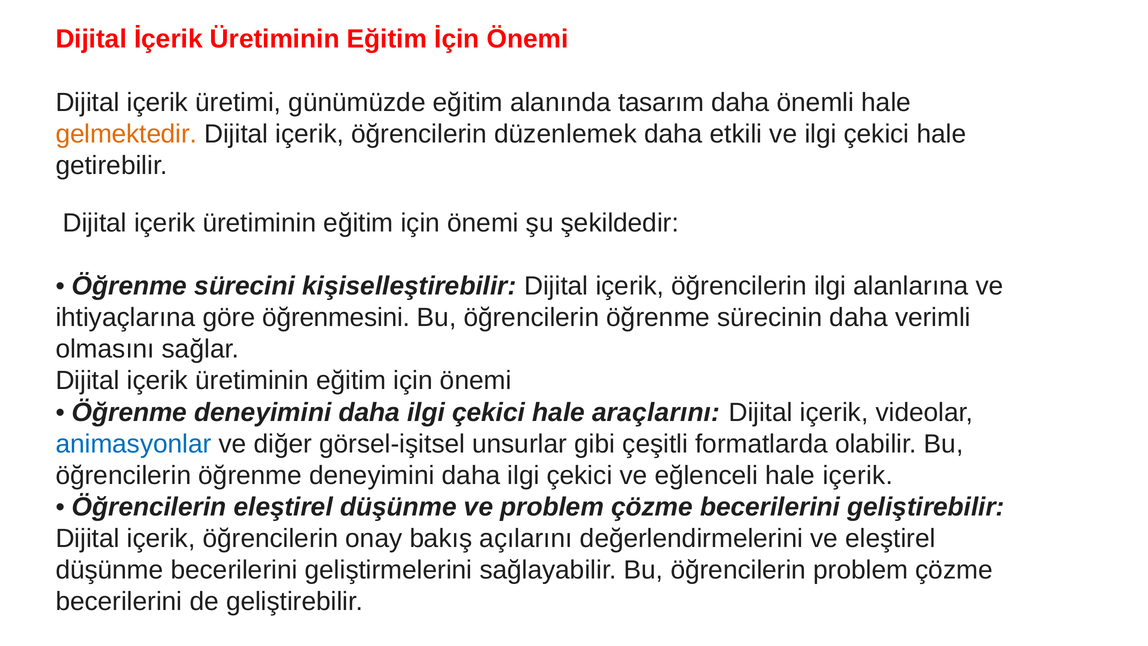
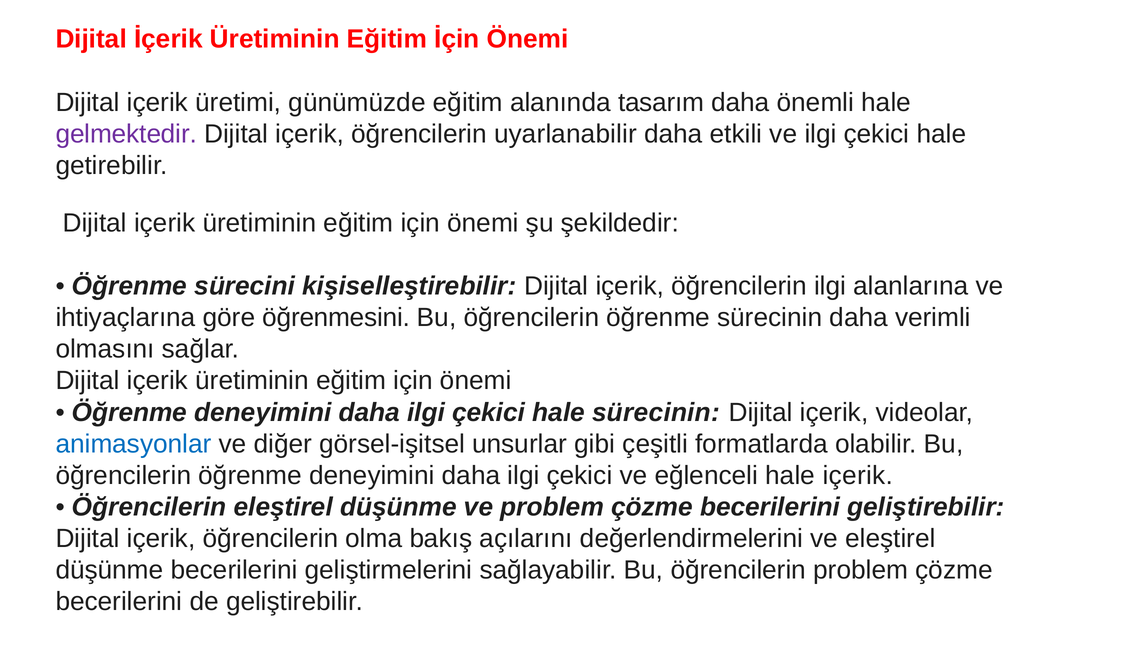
gelmektedir colour: orange -> purple
düzenlemek: düzenlemek -> uyarlanabilir
hale araçlarını: araçlarını -> sürecinin
onay: onay -> olma
